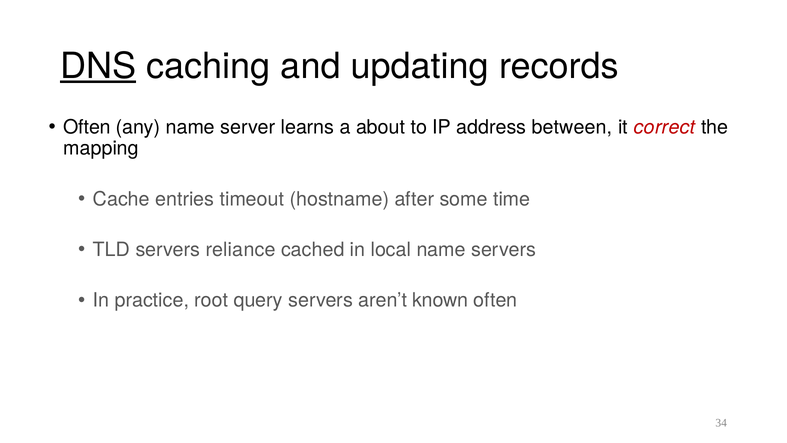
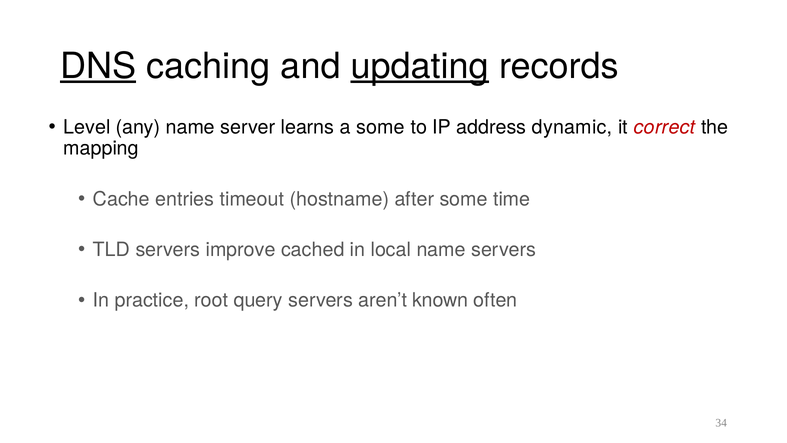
updating underline: none -> present
Often at (87, 127): Often -> Level
a about: about -> some
between: between -> dynamic
reliance: reliance -> improve
